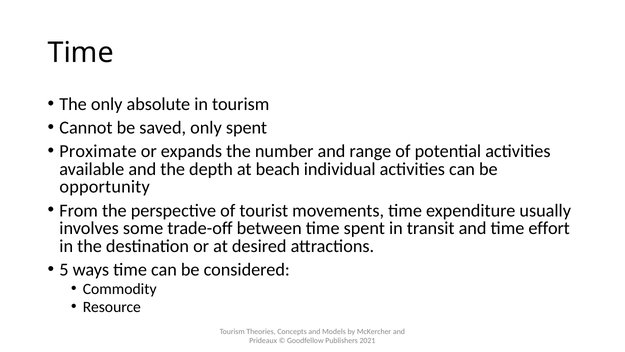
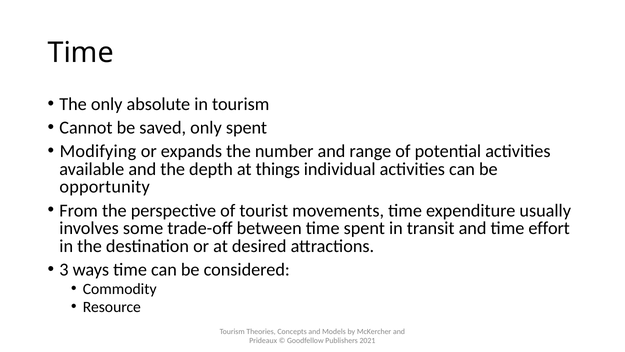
Proximate: Proximate -> Modifying
beach: beach -> things
5: 5 -> 3
